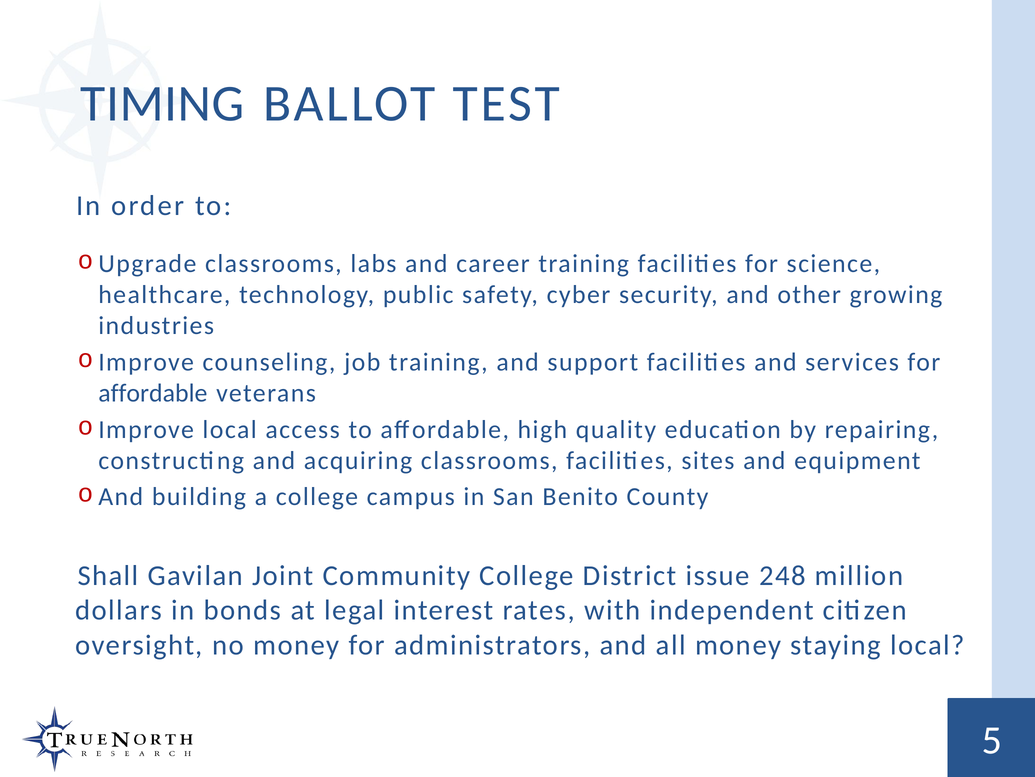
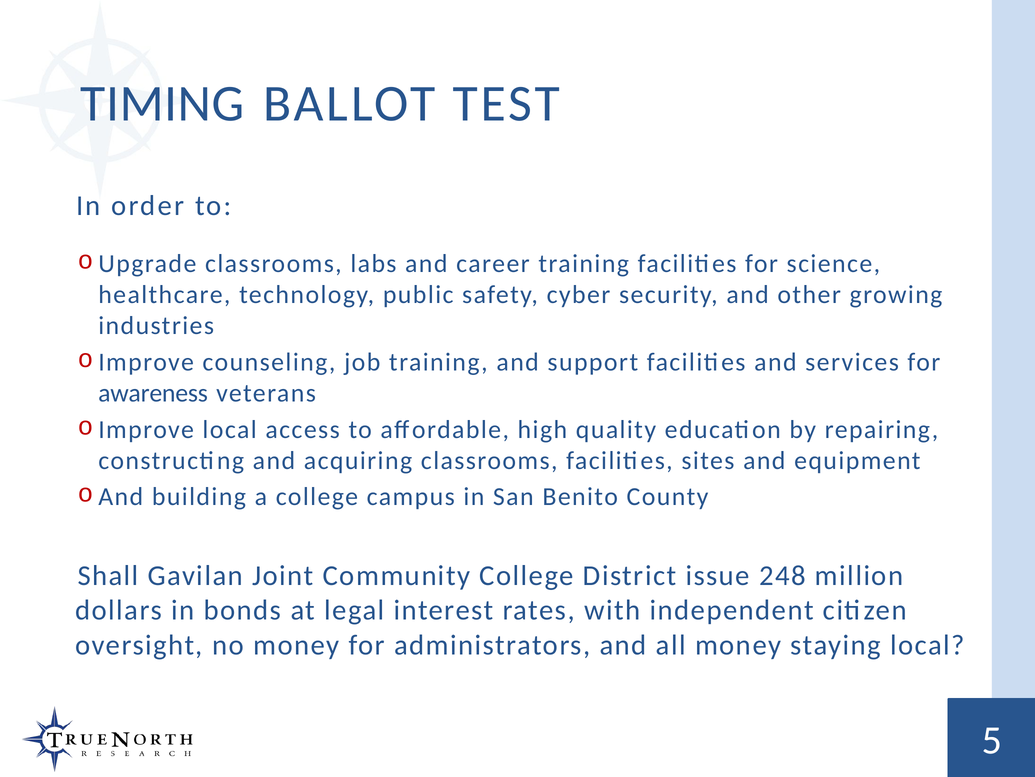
affordable at (153, 393): affordable -> awareness
